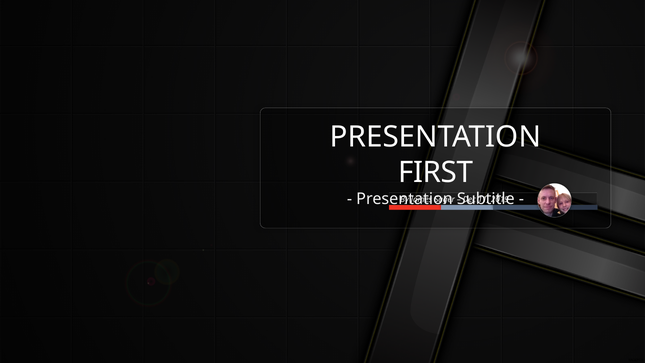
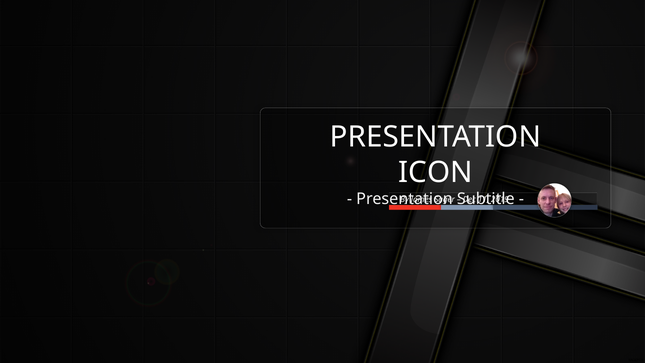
FIRST: FIRST -> ICON
